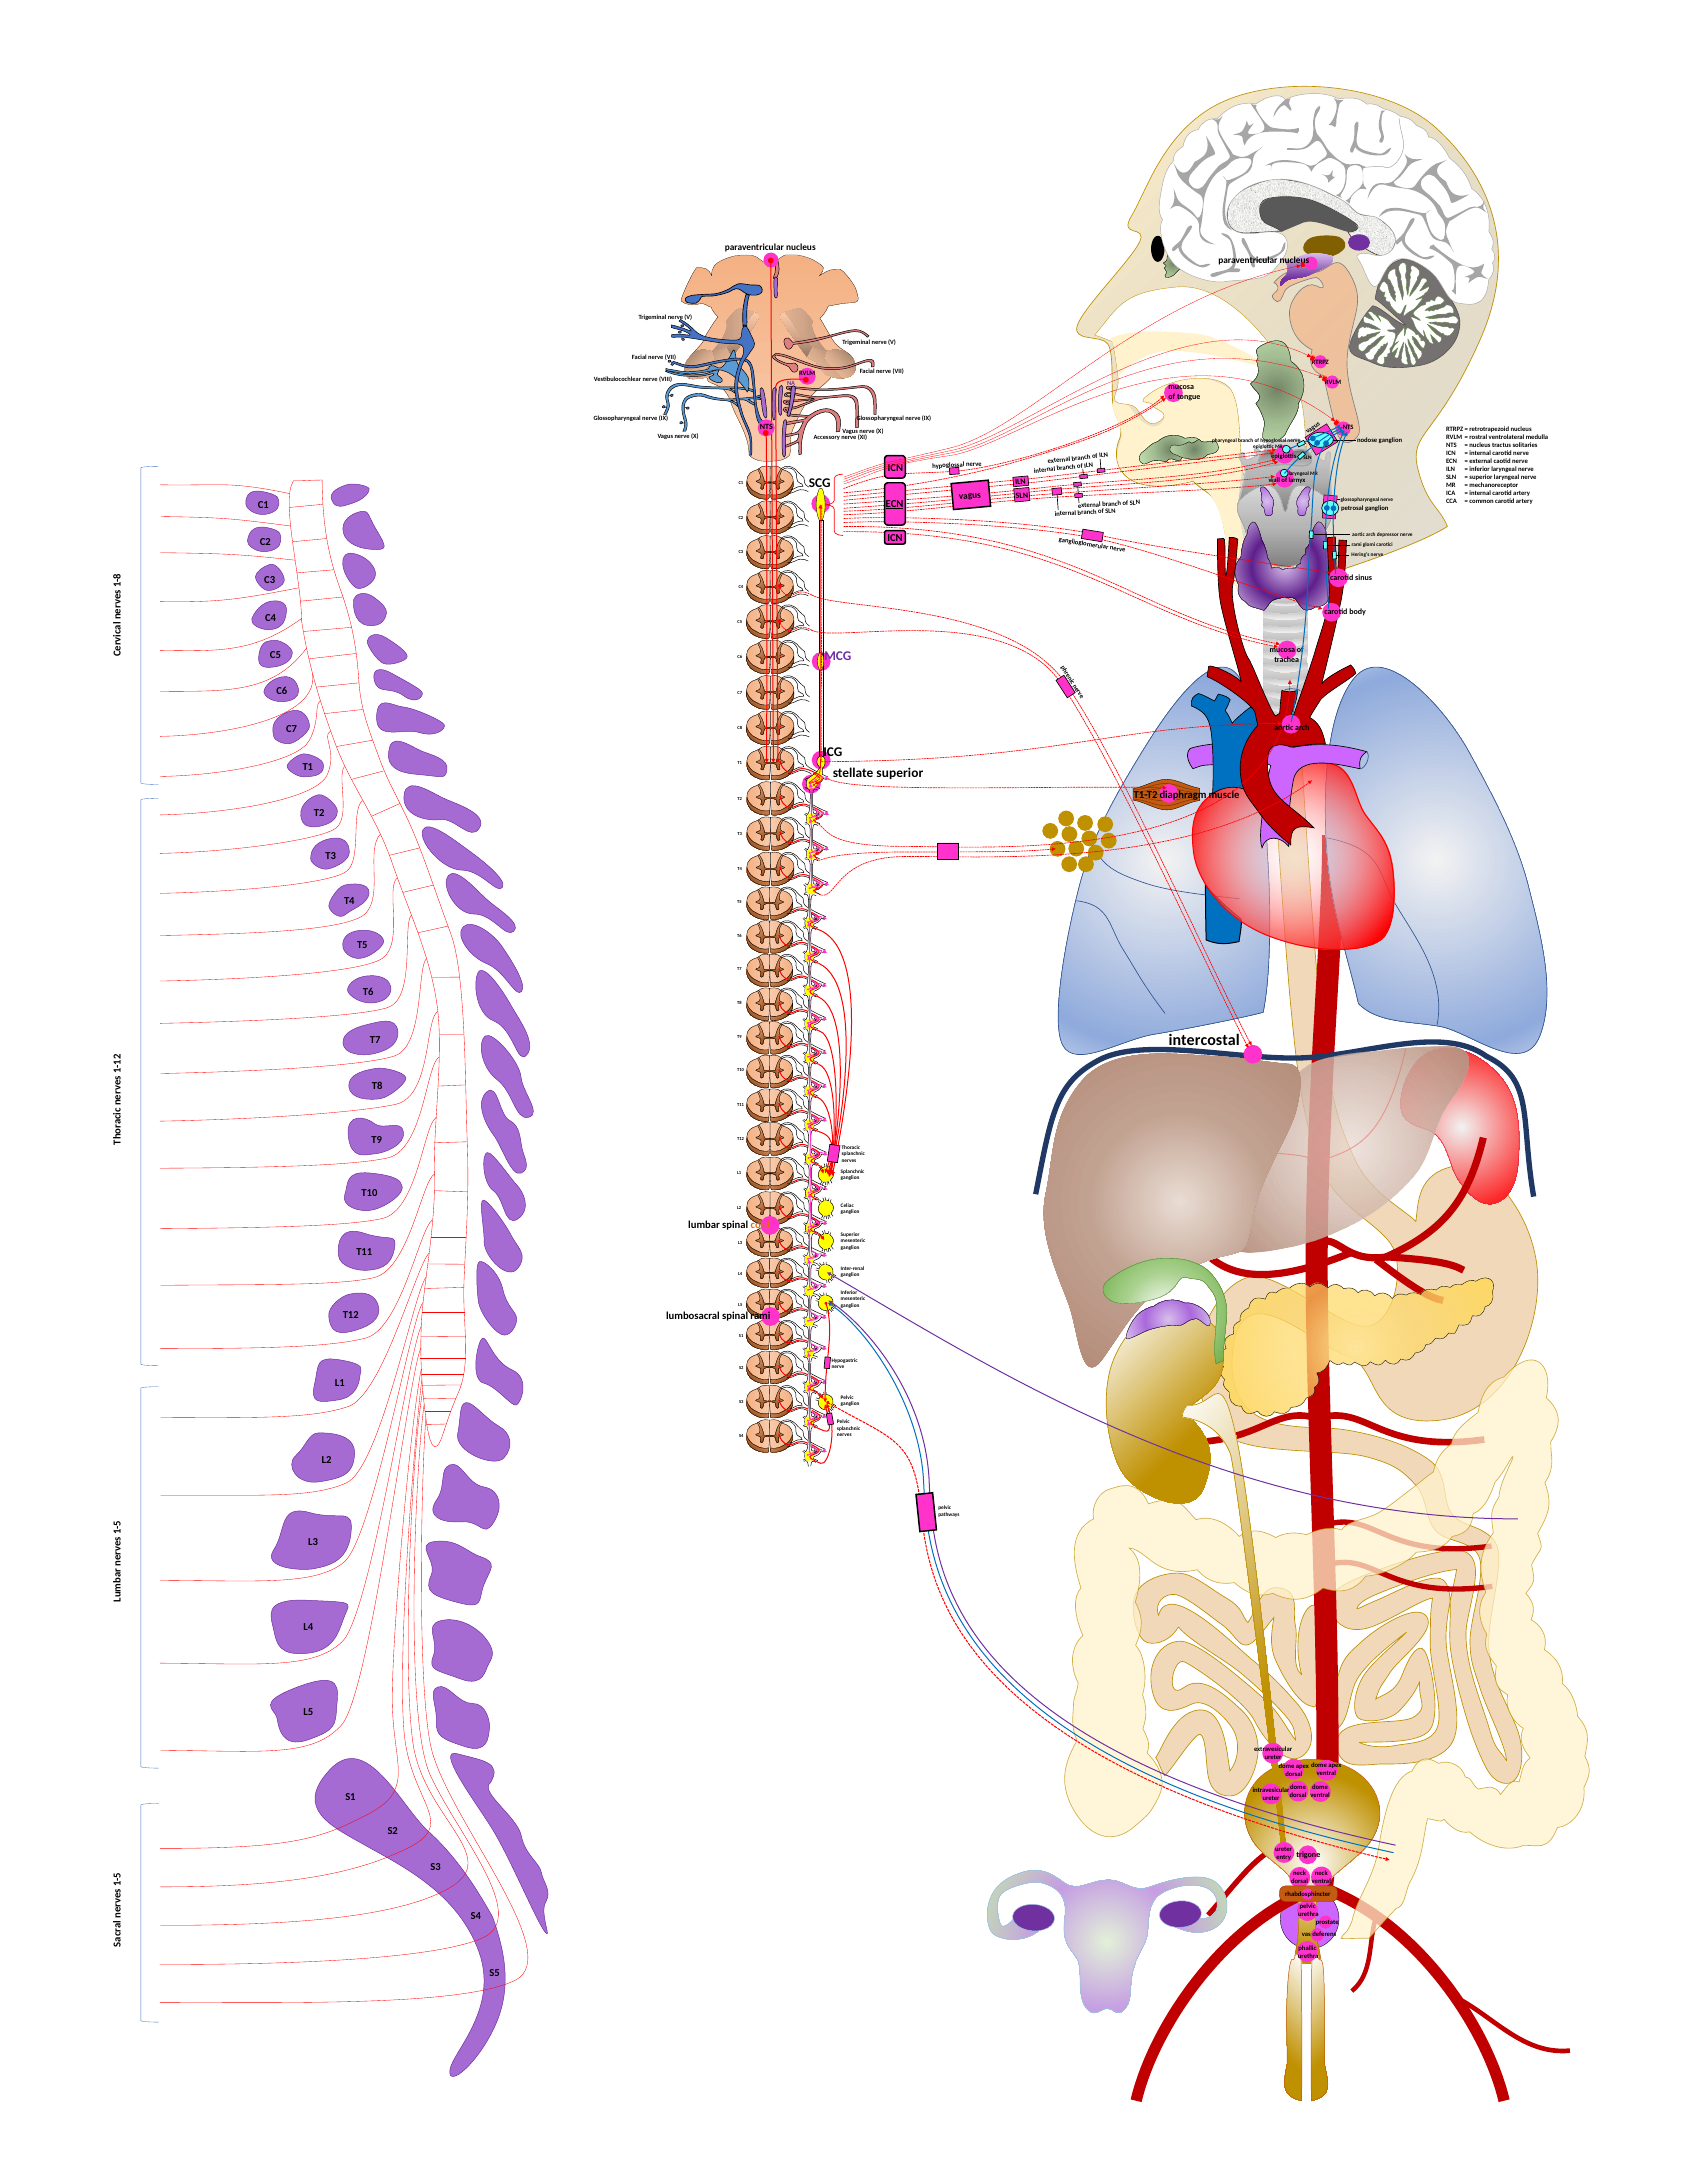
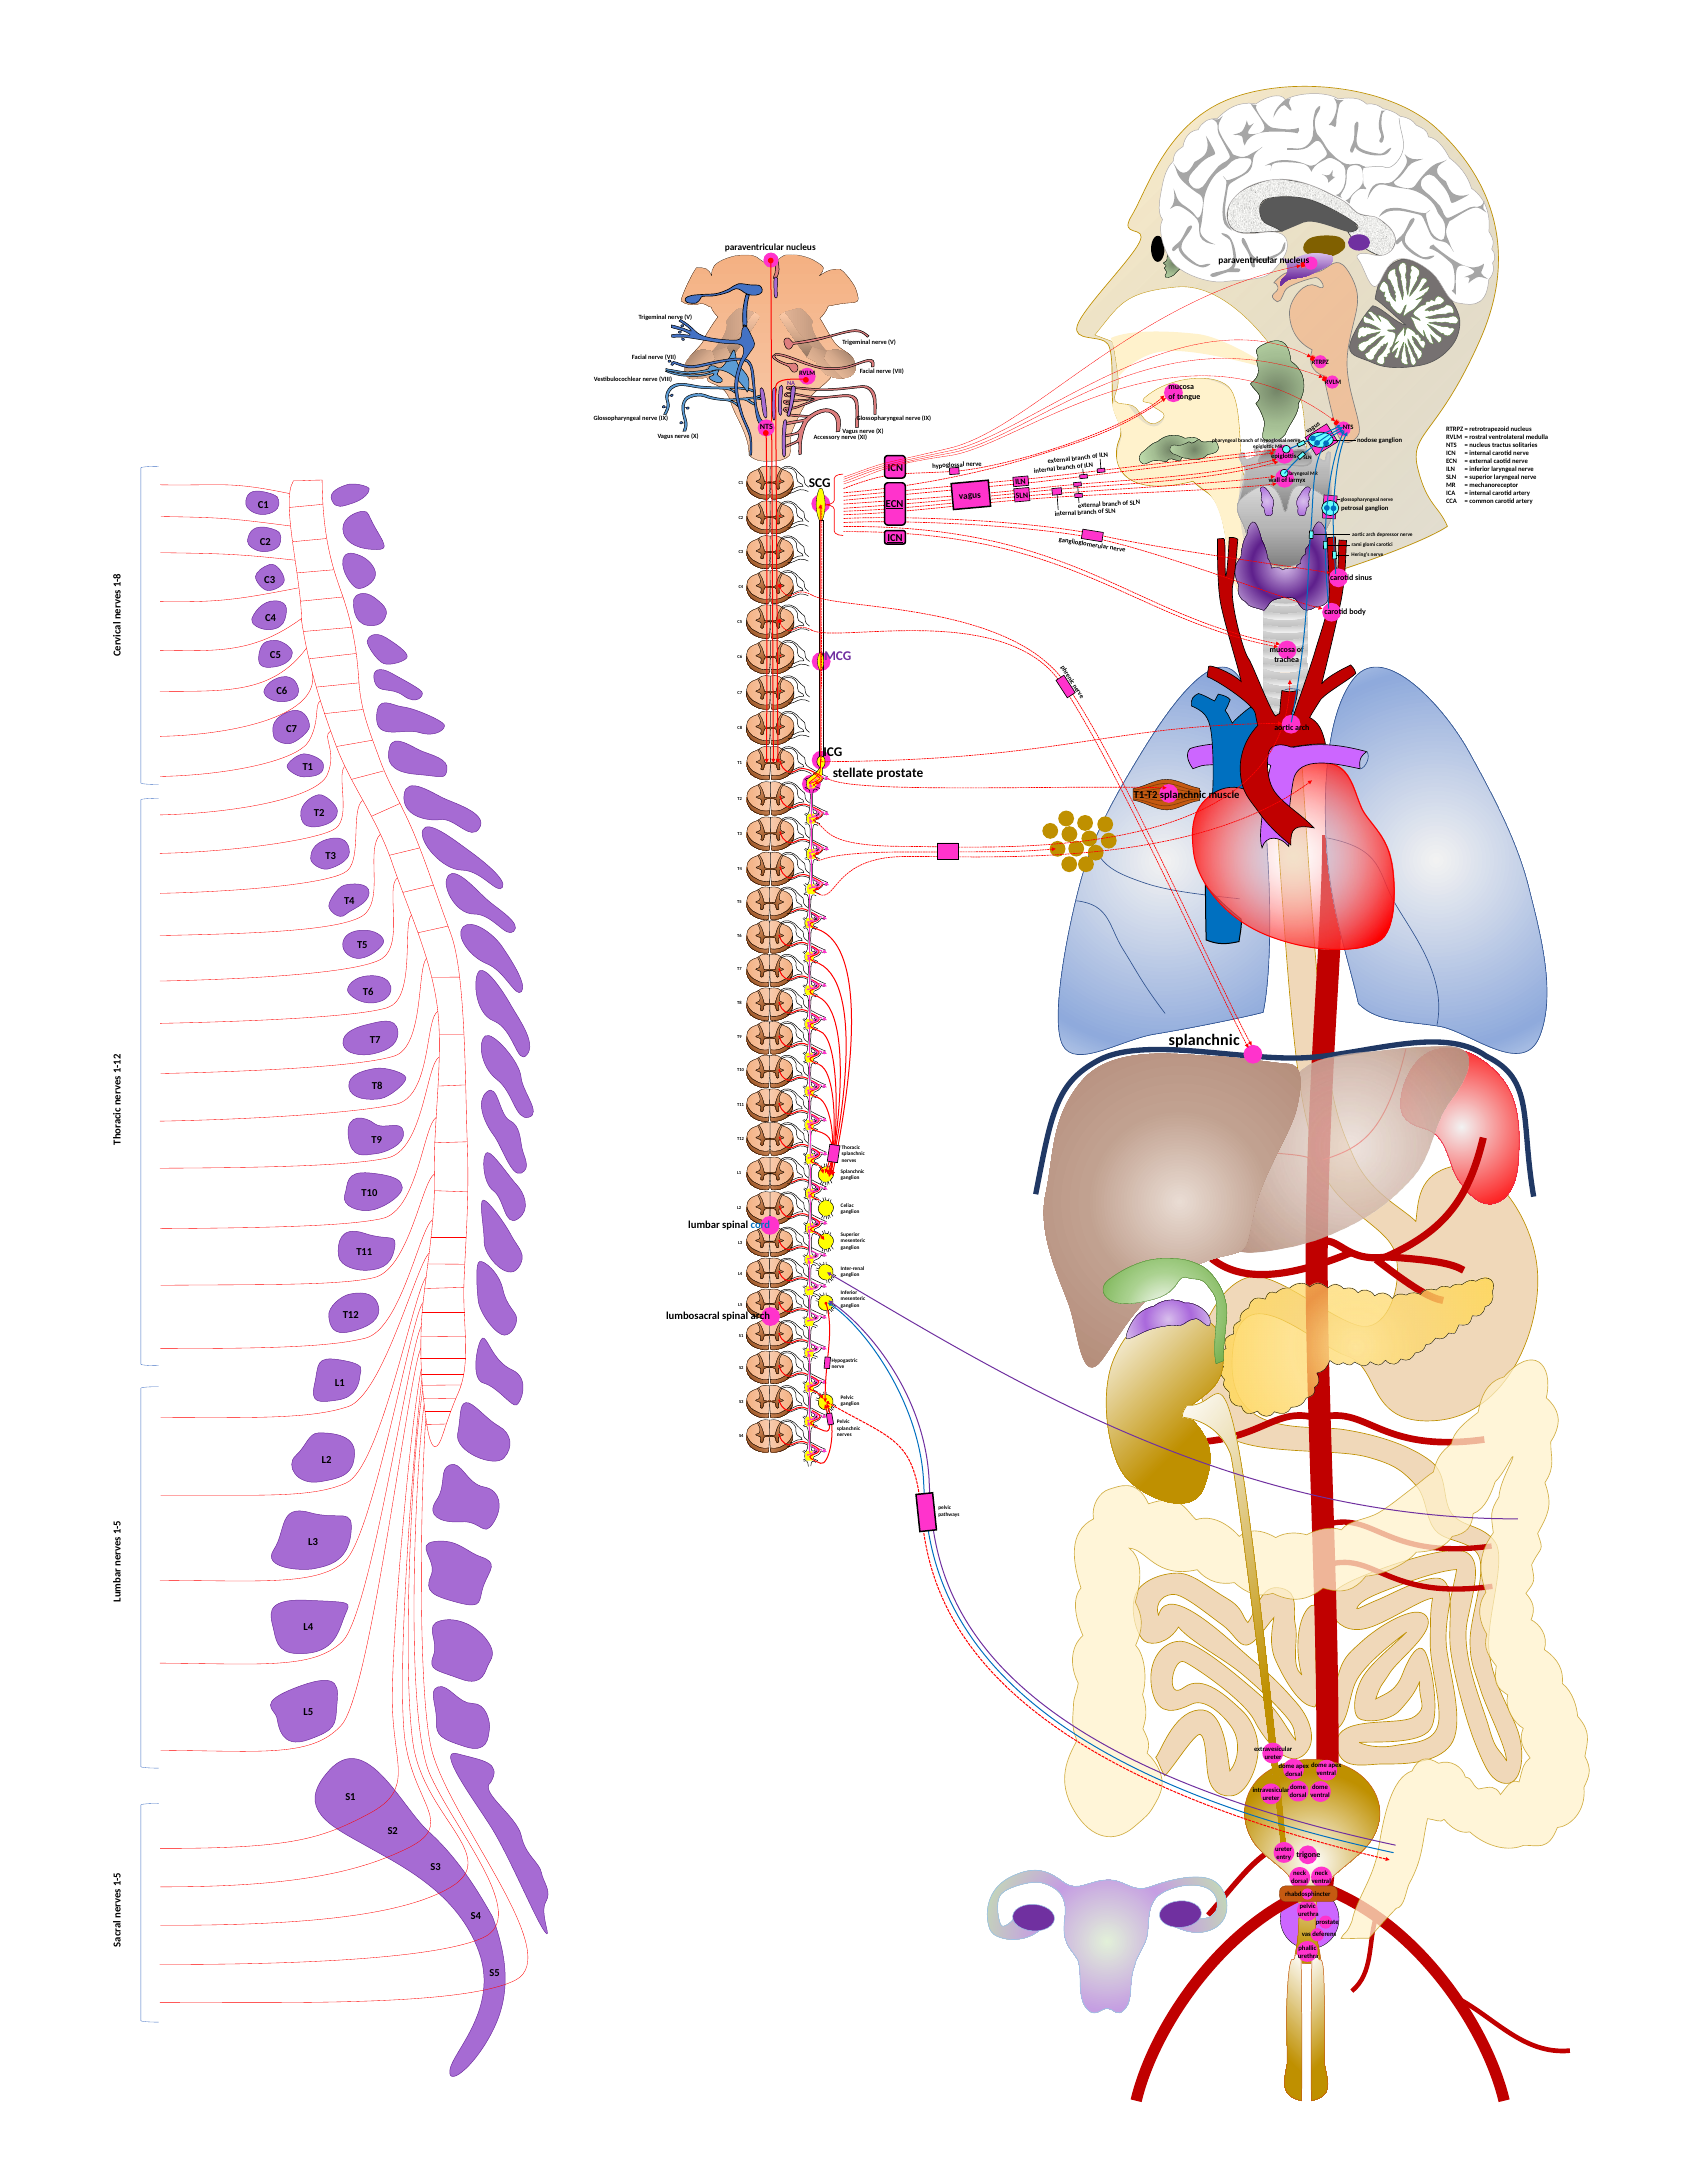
ICN at (895, 538) underline: none -> present
stellate superior: superior -> prostate
T1-T2 diaphragm: diaphragm -> splanchnic
intercostal at (1204, 1040): intercostal -> splanchnic
cord colour: orange -> blue
spinal rami: rami -> arch
